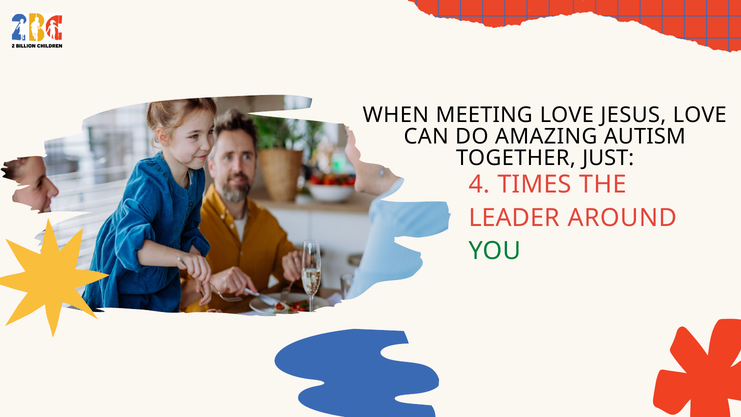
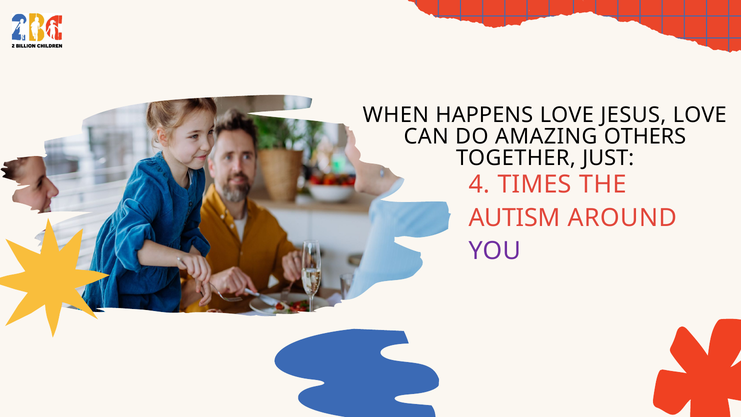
MEETING: MEETING -> HAPPENS
AUTISM: AUTISM -> OTHERS
LEADER: LEADER -> AUTISM
YOU colour: green -> purple
